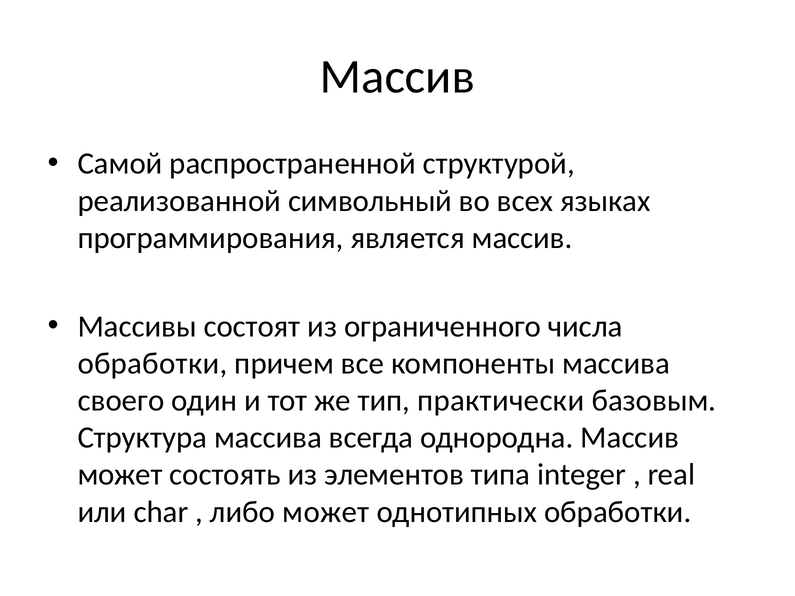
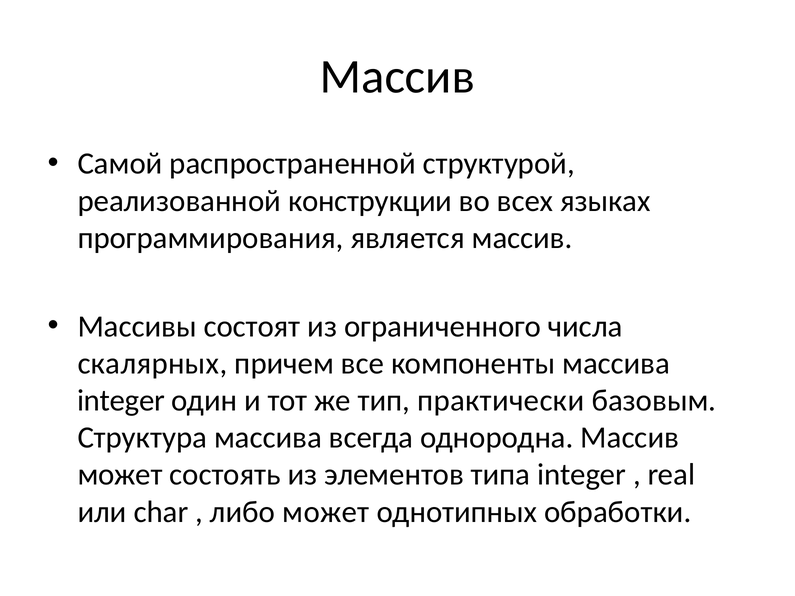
символьный: символьный -> конструкции
обработки at (152, 364): обработки -> скалярных
своего at (121, 401): своего -> integer
